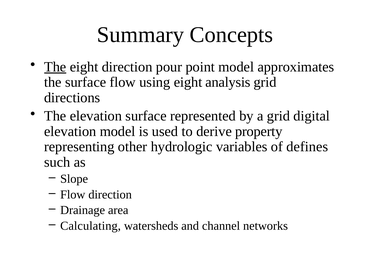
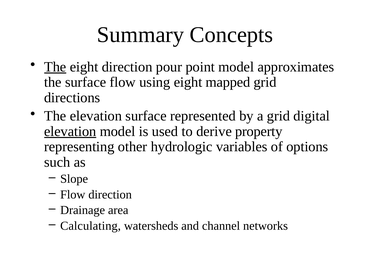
analysis: analysis -> mapped
elevation at (70, 131) underline: none -> present
defines: defines -> options
